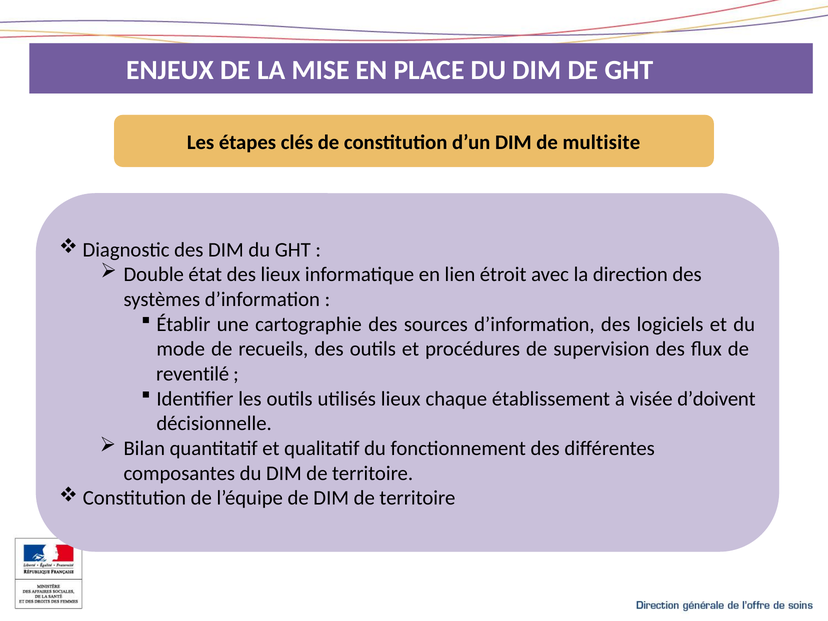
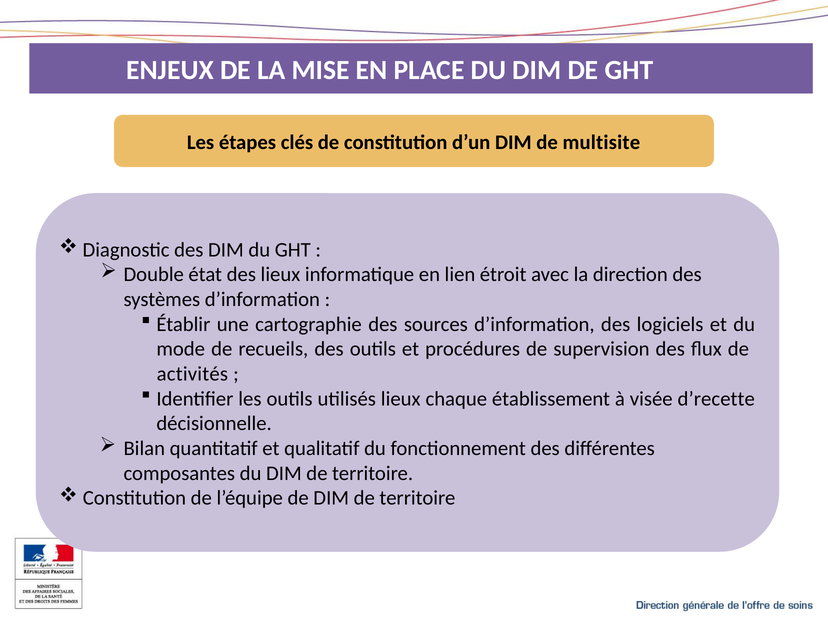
reventilé: reventilé -> activités
d’doivent: d’doivent -> d’recette
